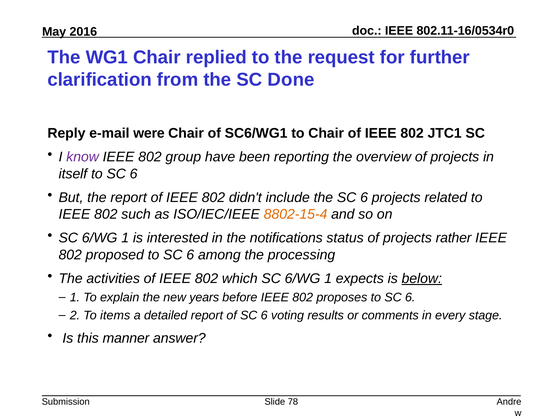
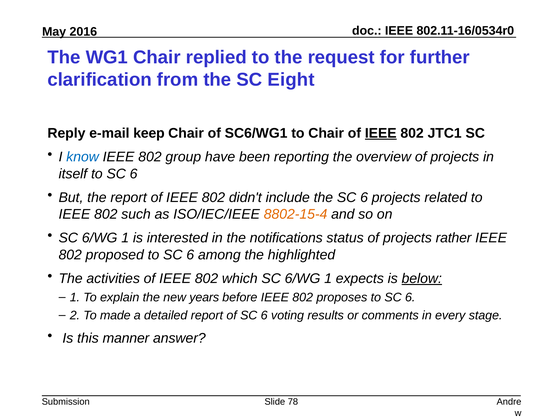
Done: Done -> Eight
were: were -> keep
IEEE at (381, 133) underline: none -> present
know colour: purple -> blue
processing: processing -> highlighted
items: items -> made
